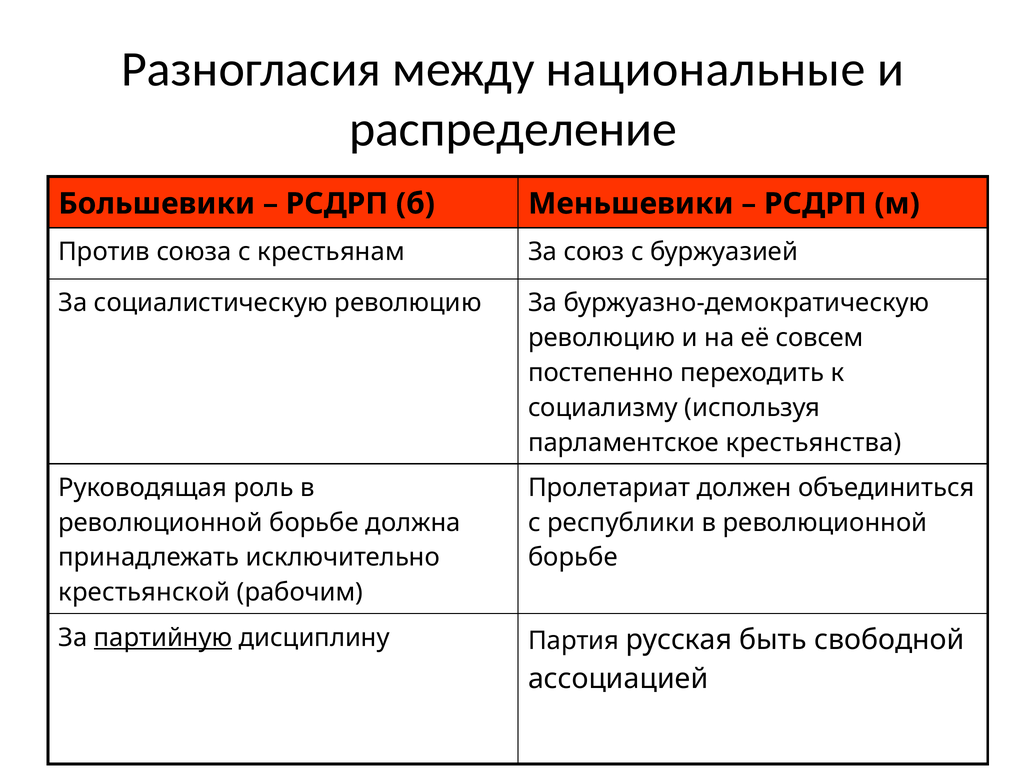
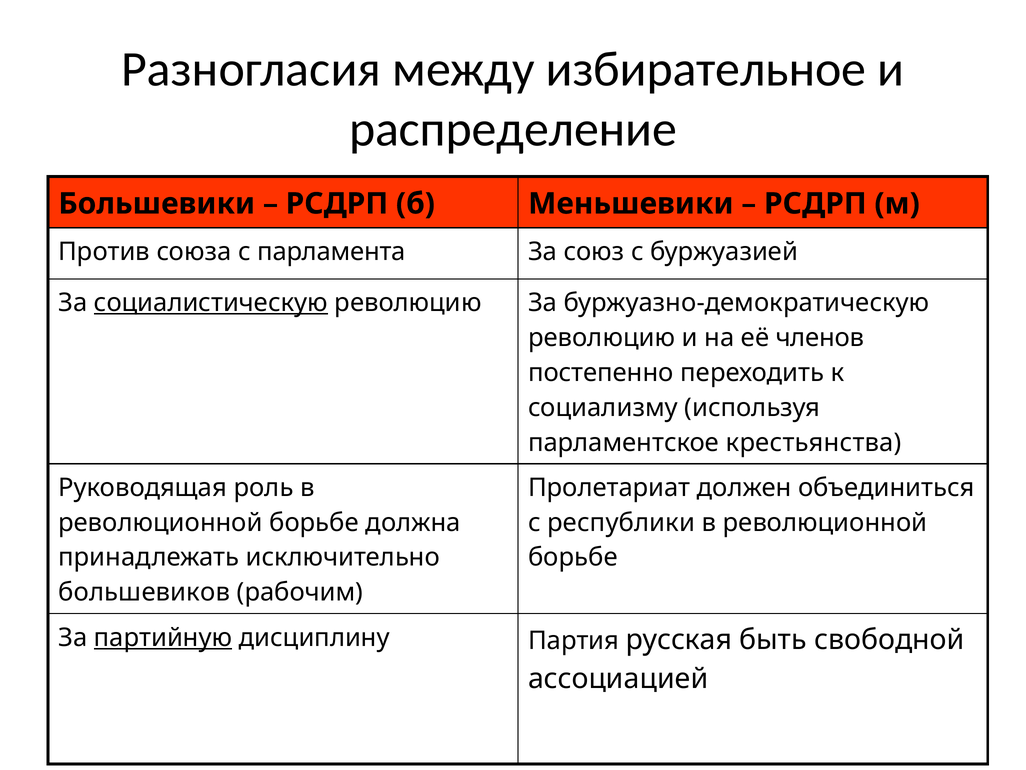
национальные: национальные -> избирательное
крестьянам: крестьянам -> парламента
социалистическую underline: none -> present
совсем: совсем -> членов
крестьянской: крестьянской -> большевиков
